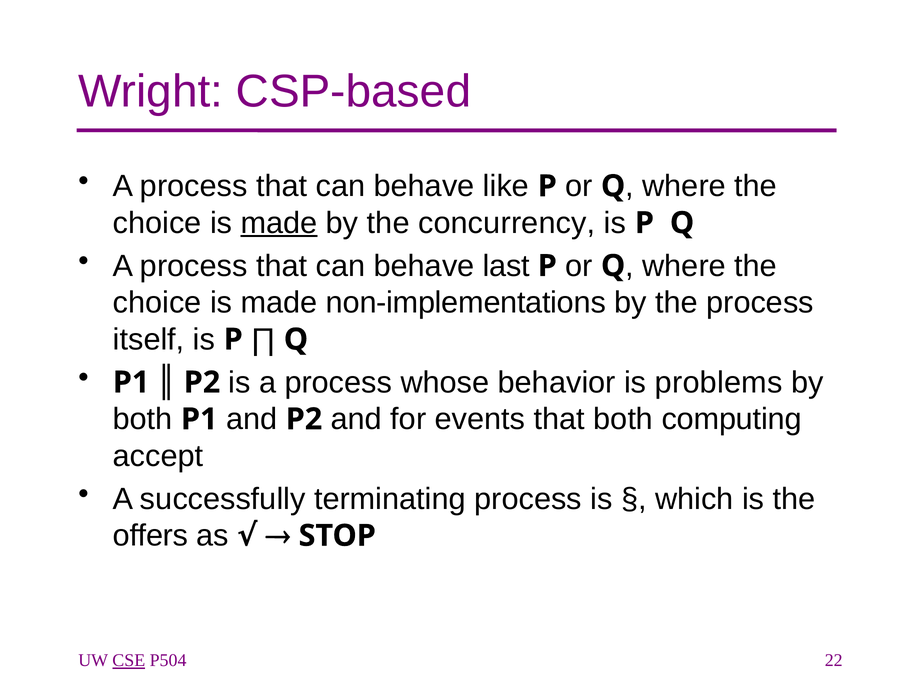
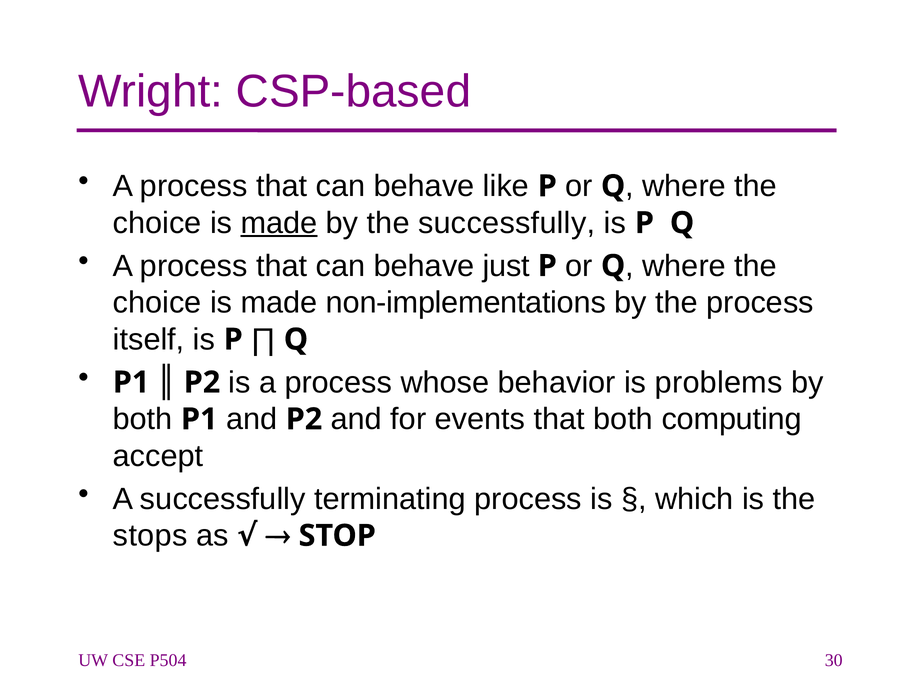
the concurrency: concurrency -> successfully
last: last -> just
offers: offers -> stops
CSE underline: present -> none
22: 22 -> 30
